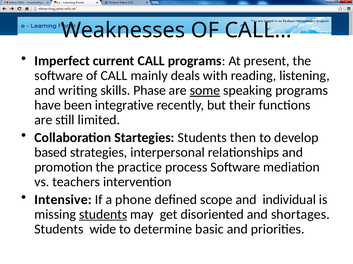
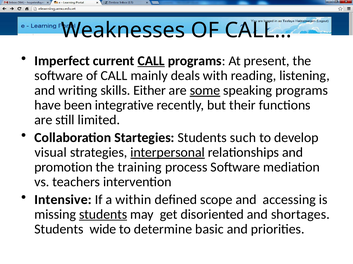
CALL at (151, 61) underline: none -> present
Phase: Phase -> Either
then: then -> such
based: based -> visual
interpersonal underline: none -> present
practice: practice -> training
phone: phone -> within
individual: individual -> accessing
